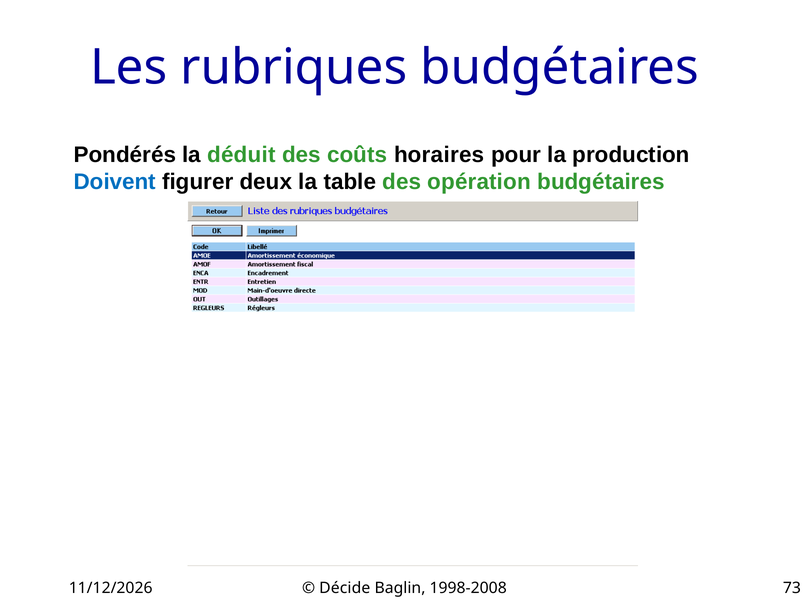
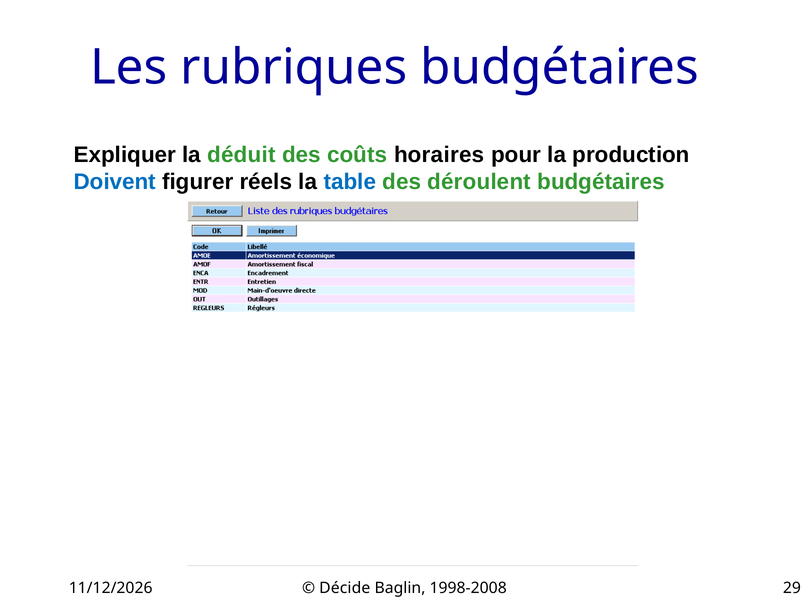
Pondérés: Pondérés -> Expliquer
deux: deux -> réels
table colour: black -> blue
opération: opération -> déroulent
73: 73 -> 29
